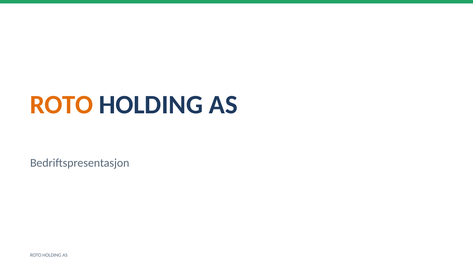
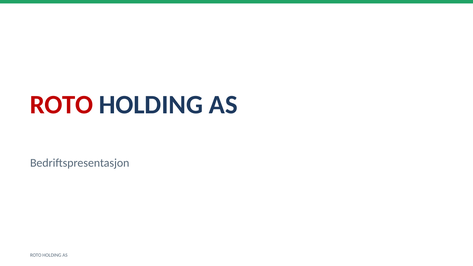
ROTO at (62, 105) colour: orange -> red
